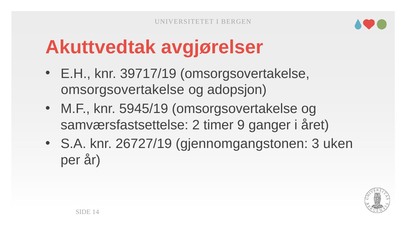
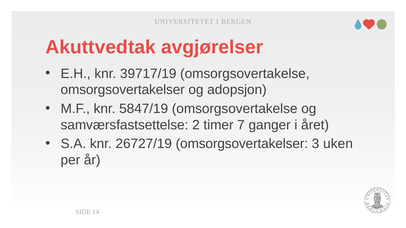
omsorgsovertakelse at (123, 90): omsorgsovertakelse -> omsorgsovertakelser
5945/19: 5945/19 -> 5847/19
9: 9 -> 7
26727/19 gjennomgangstonen: gjennomgangstonen -> omsorgsovertakelser
